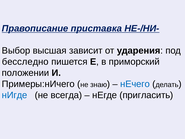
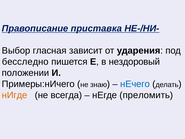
высшая: высшая -> гласная
приморский: приморский -> нездоровый
нИгде colour: blue -> orange
пригласить: пригласить -> преломить
